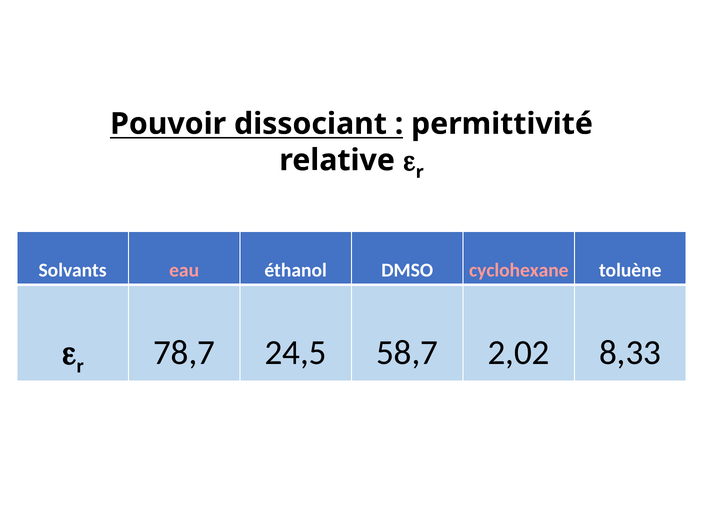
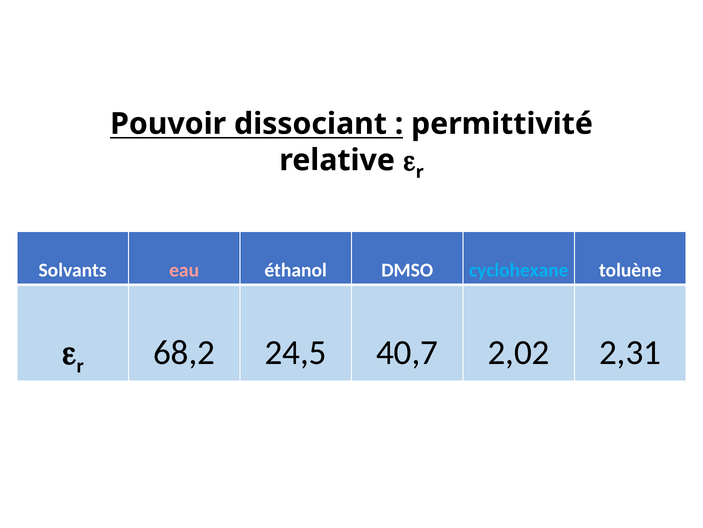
cyclohexane colour: pink -> light blue
78,7: 78,7 -> 68,2
58,7: 58,7 -> 40,7
8,33: 8,33 -> 2,31
